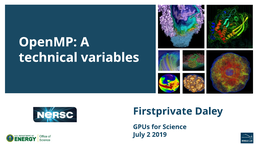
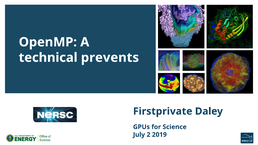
variables: variables -> prevents
